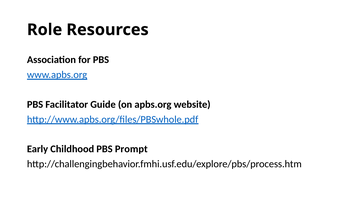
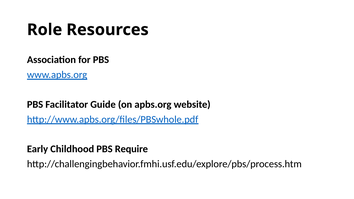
Prompt: Prompt -> Require
